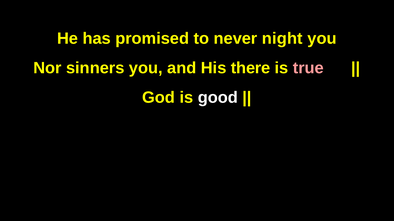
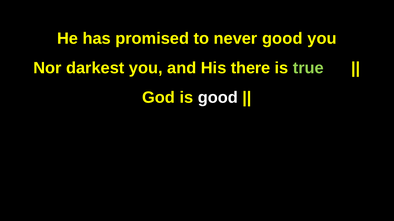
never night: night -> good
sinners: sinners -> darkest
true colour: pink -> light green
